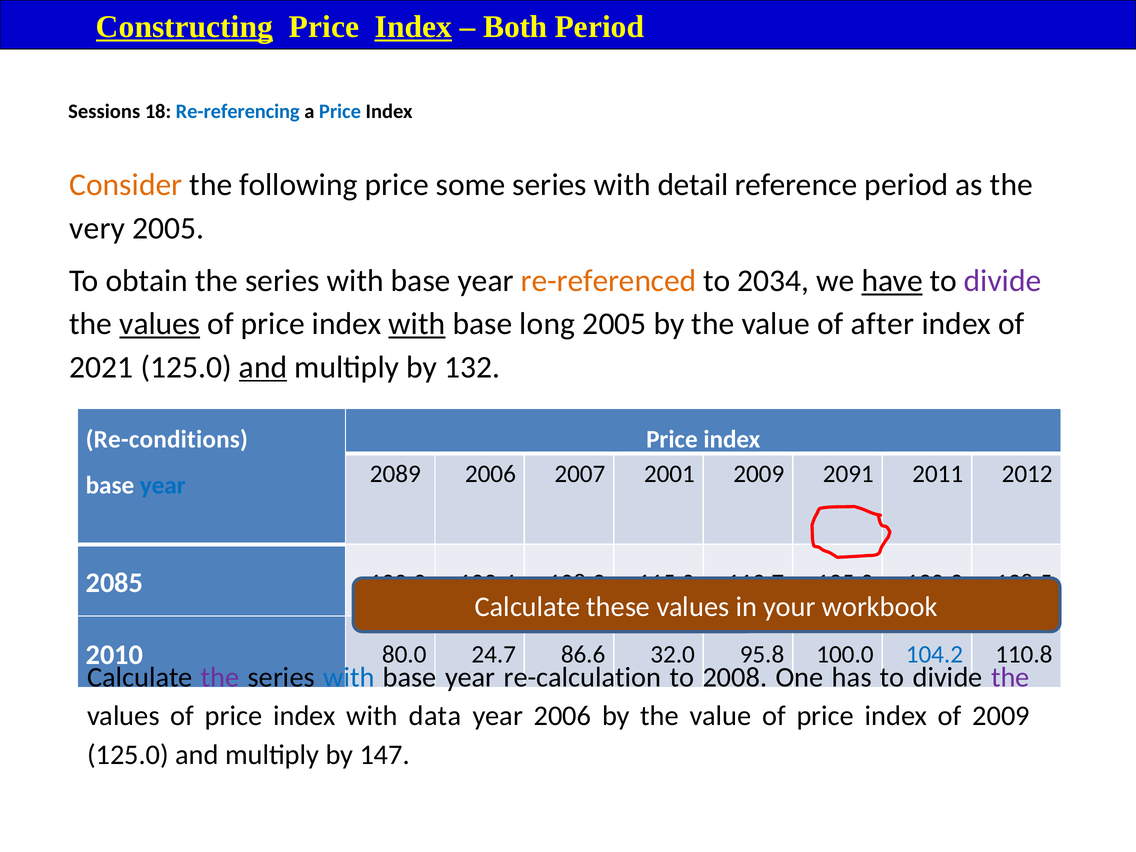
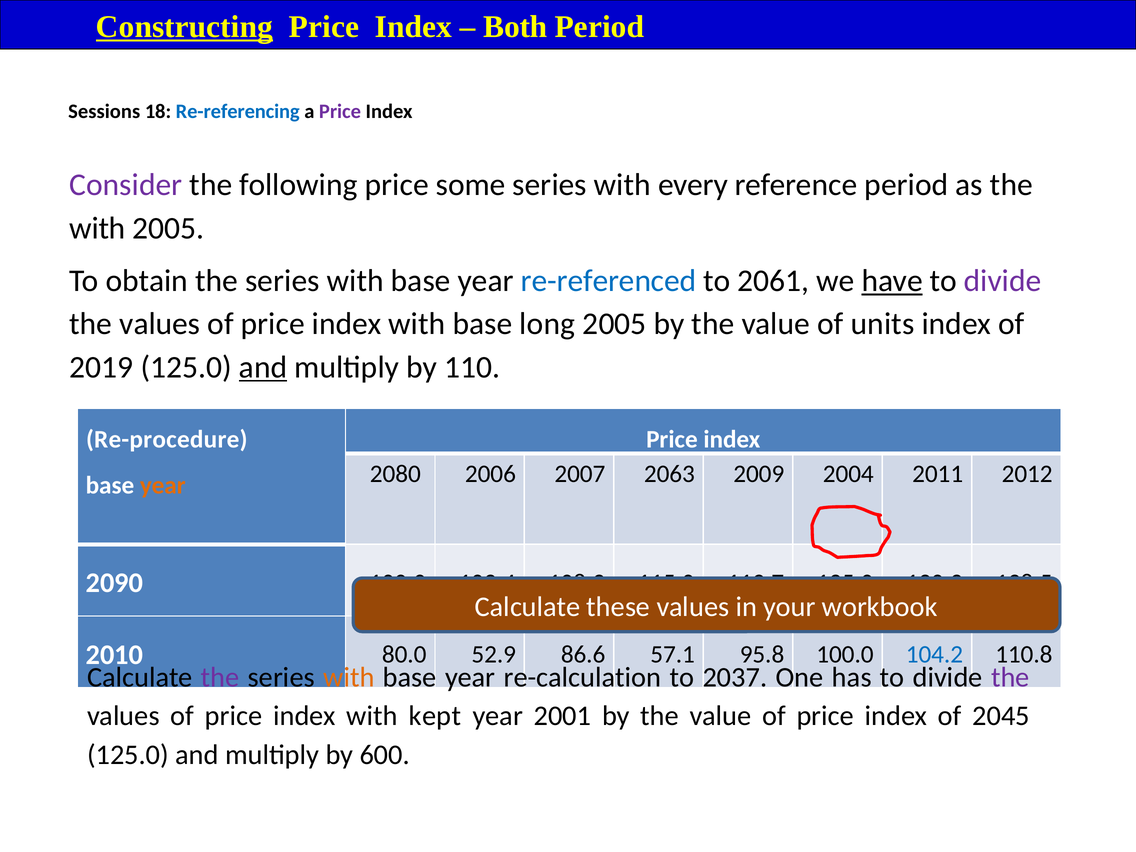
Index at (413, 27) underline: present -> none
Price at (340, 111) colour: blue -> purple
Consider colour: orange -> purple
detail: detail -> every
very at (97, 228): very -> with
re-referenced colour: orange -> blue
2034: 2034 -> 2061
values at (160, 324) underline: present -> none
with at (417, 324) underline: present -> none
after: after -> units
2021: 2021 -> 2019
132: 132 -> 110
Re-conditions: Re-conditions -> Re-procedure
2089: 2089 -> 2080
2001: 2001 -> 2063
2091: 2091 -> 2004
year at (163, 486) colour: blue -> orange
2085: 2085 -> 2090
24.7: 24.7 -> 52.9
32.0: 32.0 -> 57.1
with at (349, 677) colour: blue -> orange
2008: 2008 -> 2037
data: data -> kept
year 2006: 2006 -> 2001
of 2009: 2009 -> 2045
147: 147 -> 600
